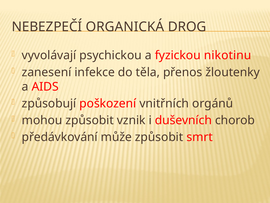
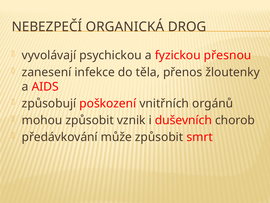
nikotinu: nikotinu -> přesnou
